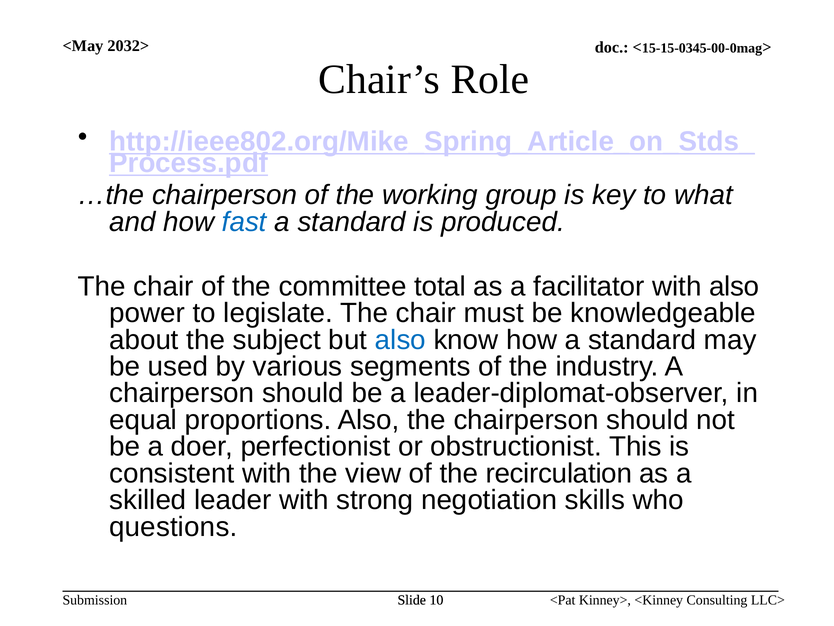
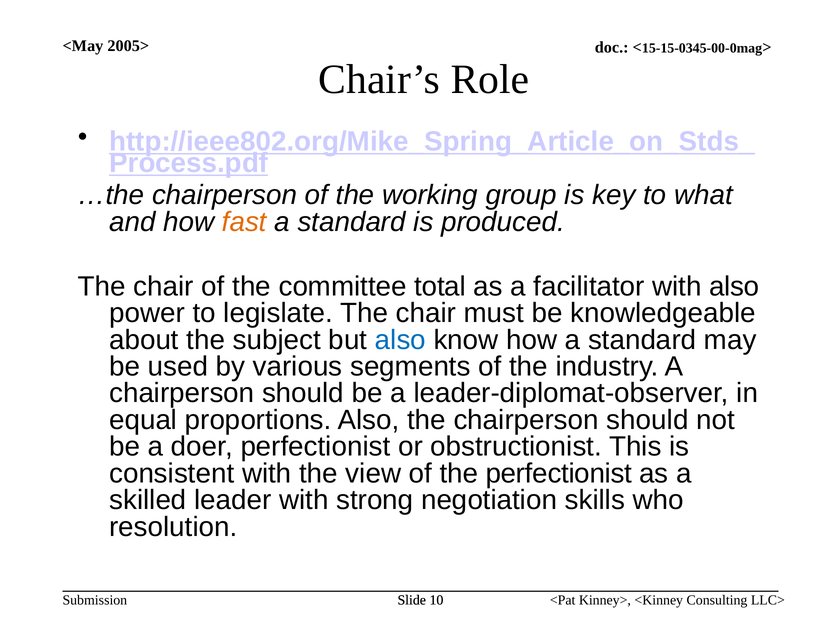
2032>: 2032> -> 2005>
fast colour: blue -> orange
the recirculation: recirculation -> perfectionist
questions: questions -> resolution
